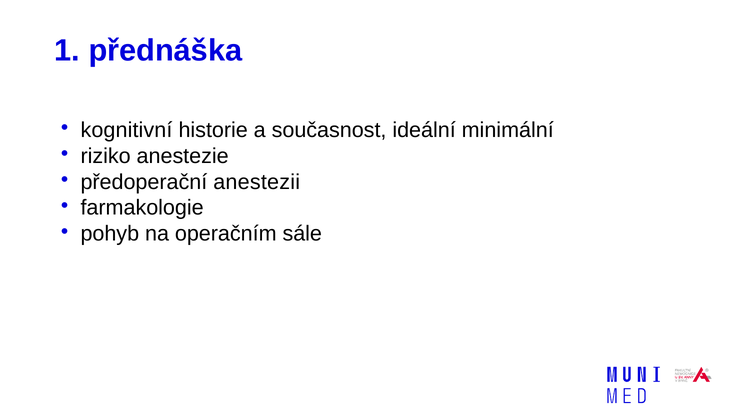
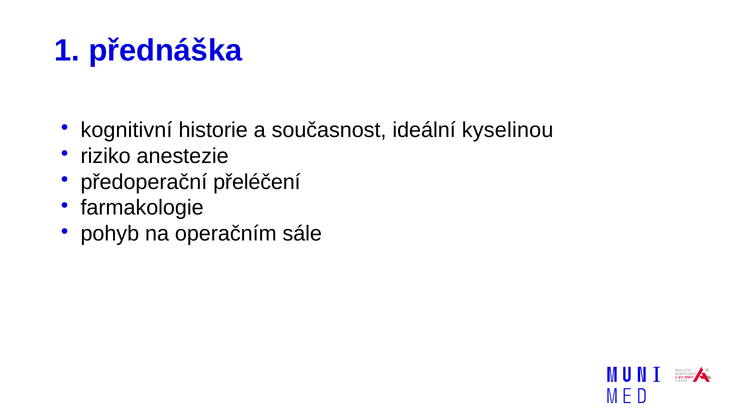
minimální: minimální -> kyselinou
anestezii: anestezii -> přeléčení
